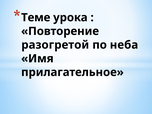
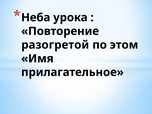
Теме: Теме -> Неба
неба: неба -> этом
